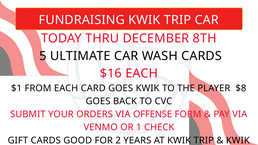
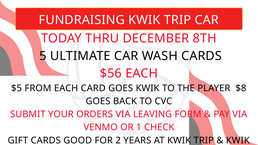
$16: $16 -> $56
$1: $1 -> $5
OFFENSE: OFFENSE -> LEAVING
